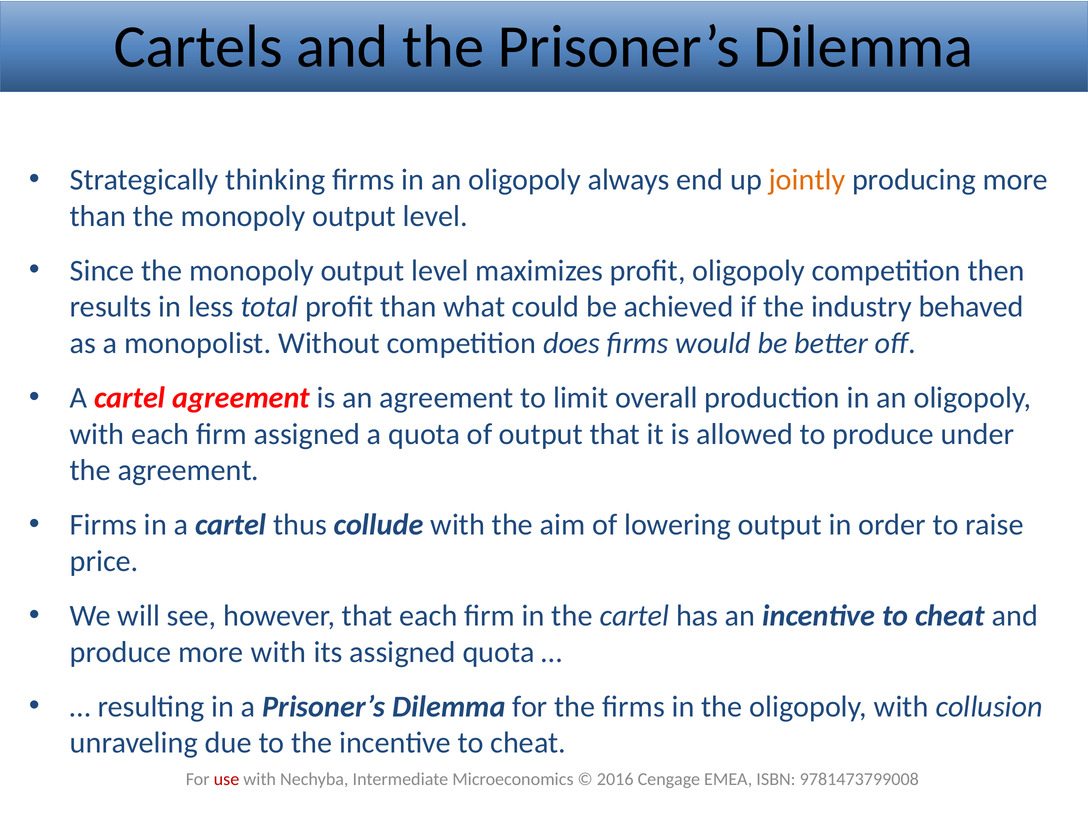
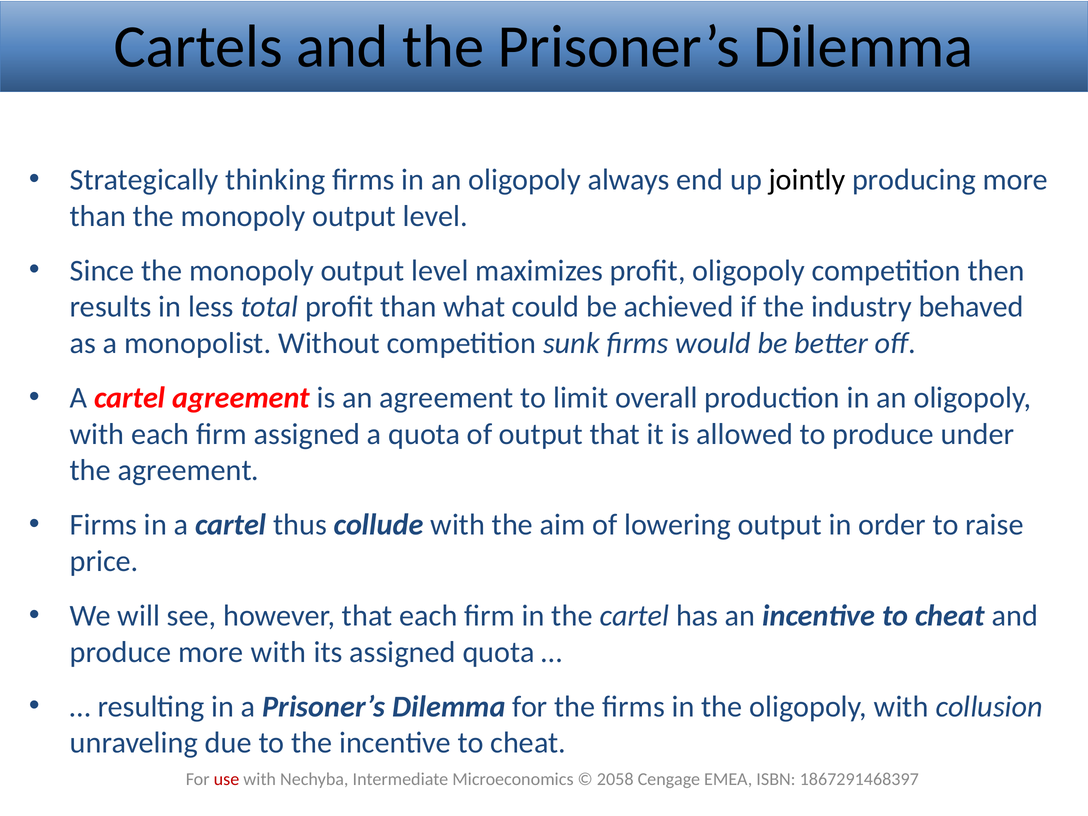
jointly colour: orange -> black
does: does -> sunk
2016: 2016 -> 2058
9781473799008: 9781473799008 -> 1867291468397
